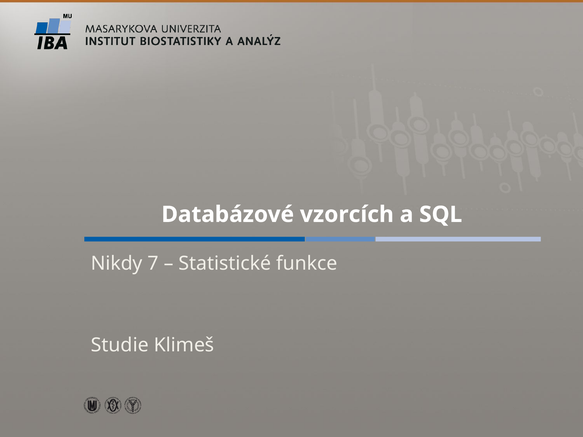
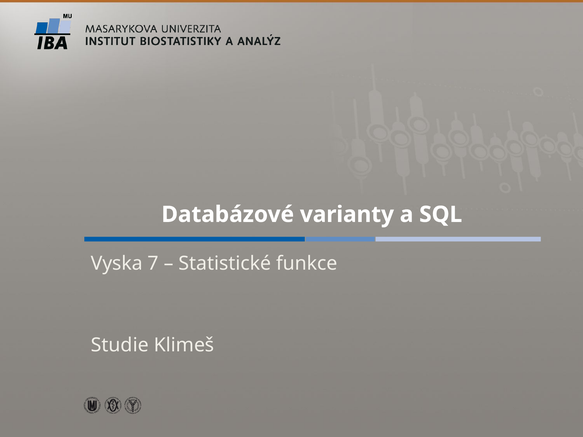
vzorcích: vzorcích -> varianty
Nikdy: Nikdy -> Vyska
